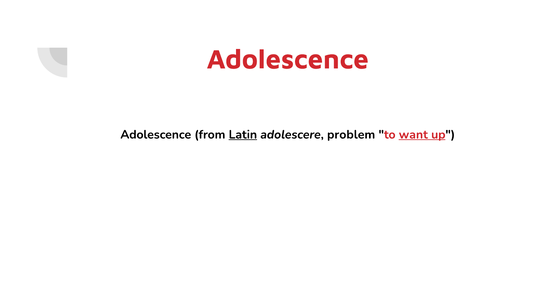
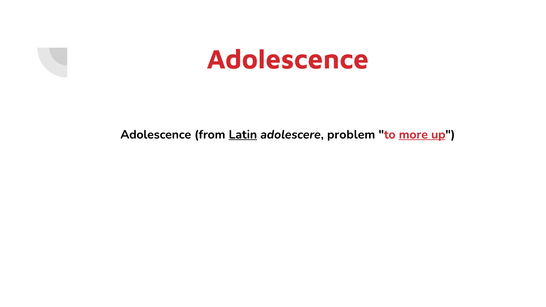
want: want -> more
